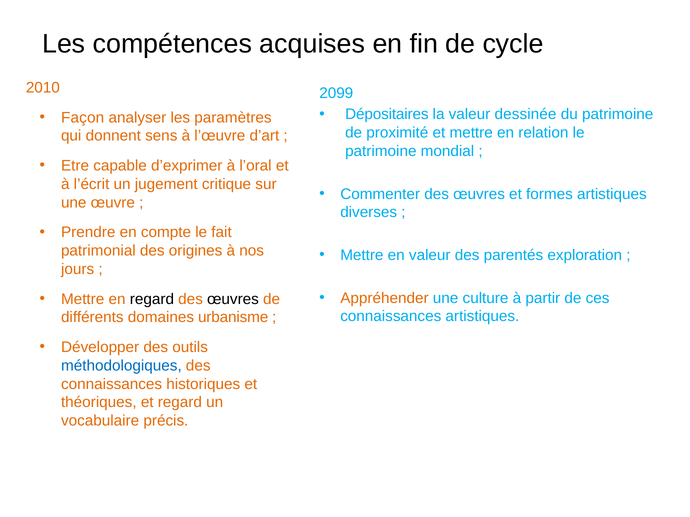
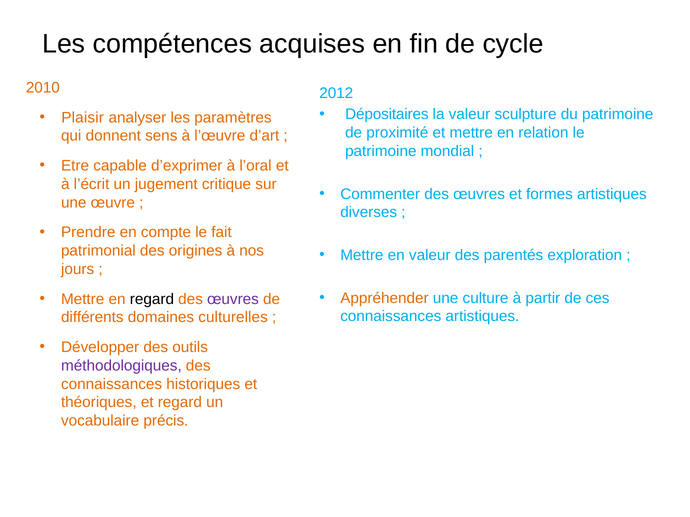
2099: 2099 -> 2012
dessinée: dessinée -> sculpture
Façon: Façon -> Plaisir
œuvres at (233, 299) colour: black -> purple
urbanisme: urbanisme -> culturelles
méthodologiques colour: blue -> purple
